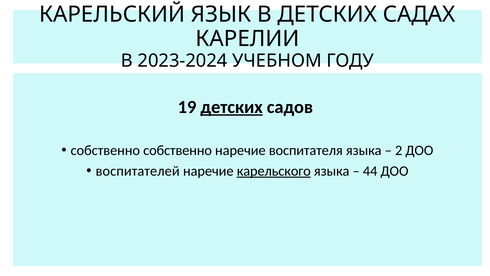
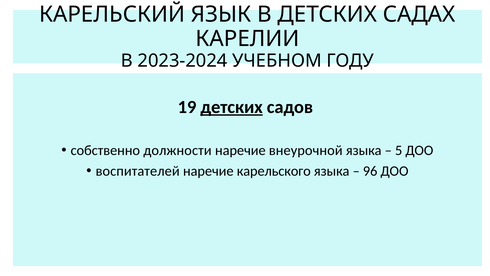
собственно собственно: собственно -> должности
воспитателя: воспитателя -> внеурочной
2: 2 -> 5
карельского underline: present -> none
44: 44 -> 96
